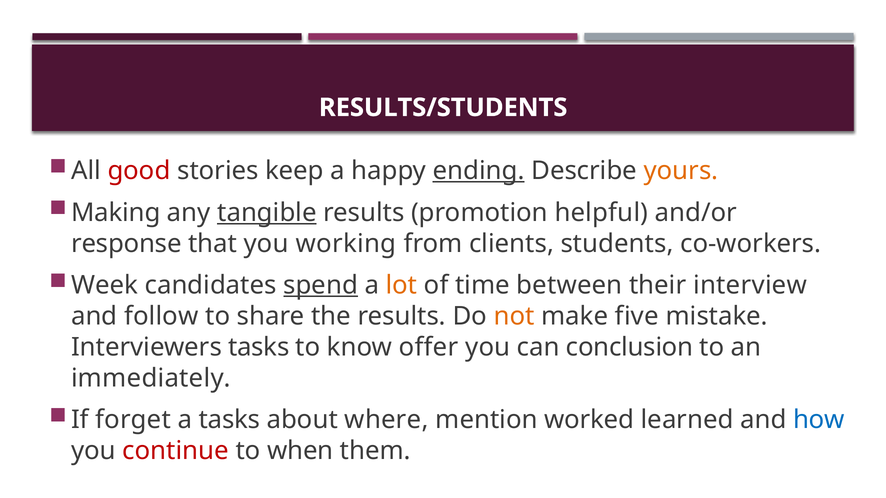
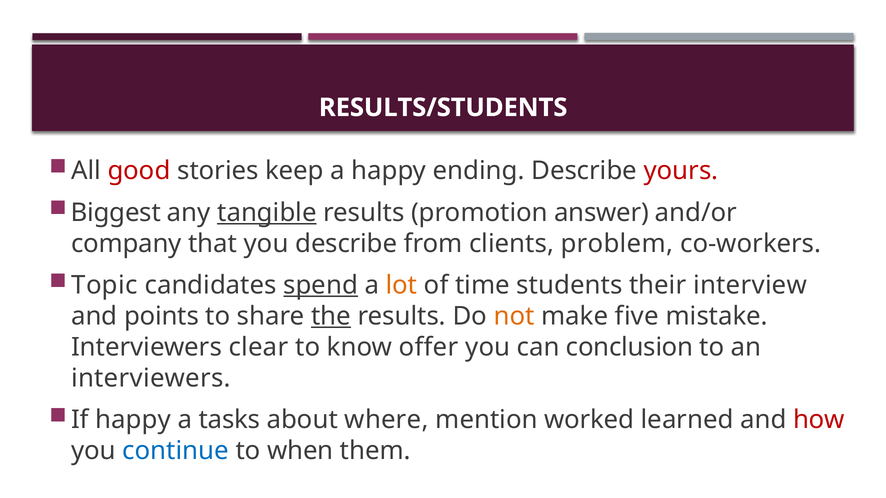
ending underline: present -> none
yours colour: orange -> red
Making: Making -> Biggest
helpful: helpful -> answer
response: response -> company
you working: working -> describe
students: students -> problem
Week: Week -> Topic
between: between -> students
follow: follow -> points
the underline: none -> present
Interviewers tasks: tasks -> clear
immediately at (151, 379): immediately -> interviewers
If forget: forget -> happy
how colour: blue -> red
continue colour: red -> blue
